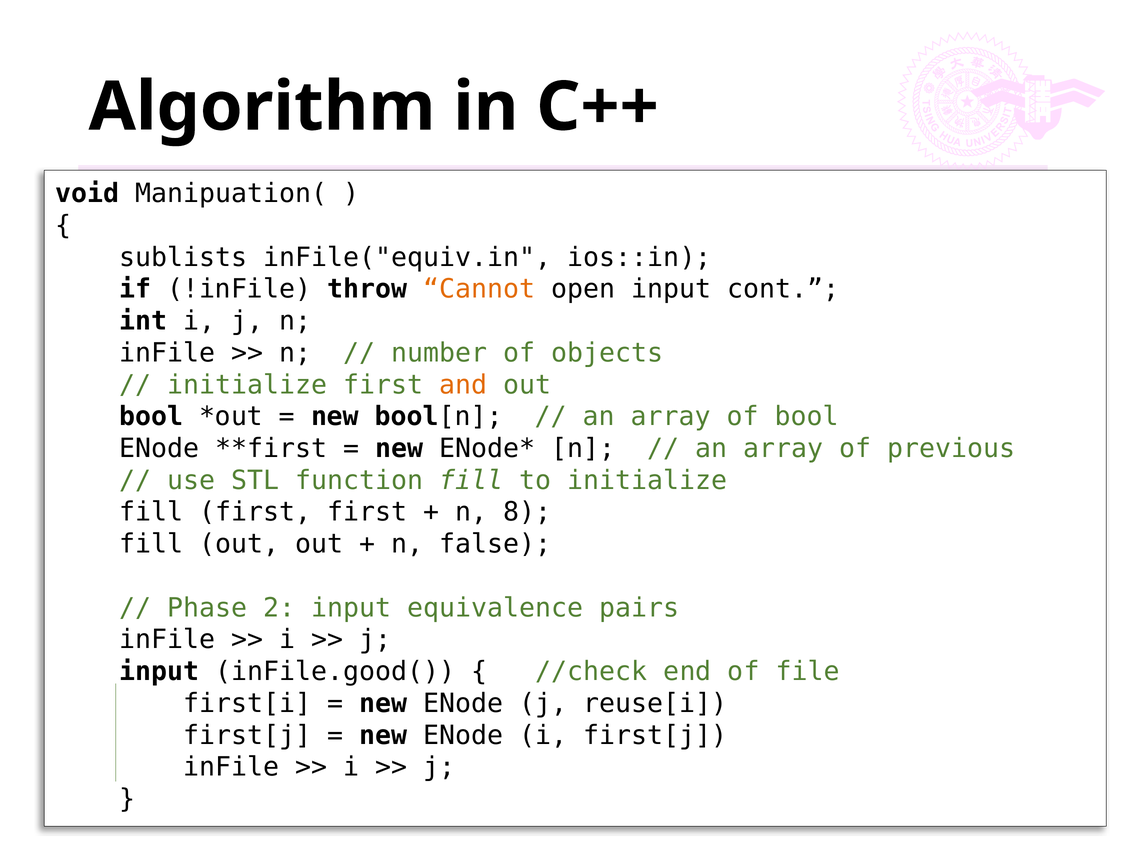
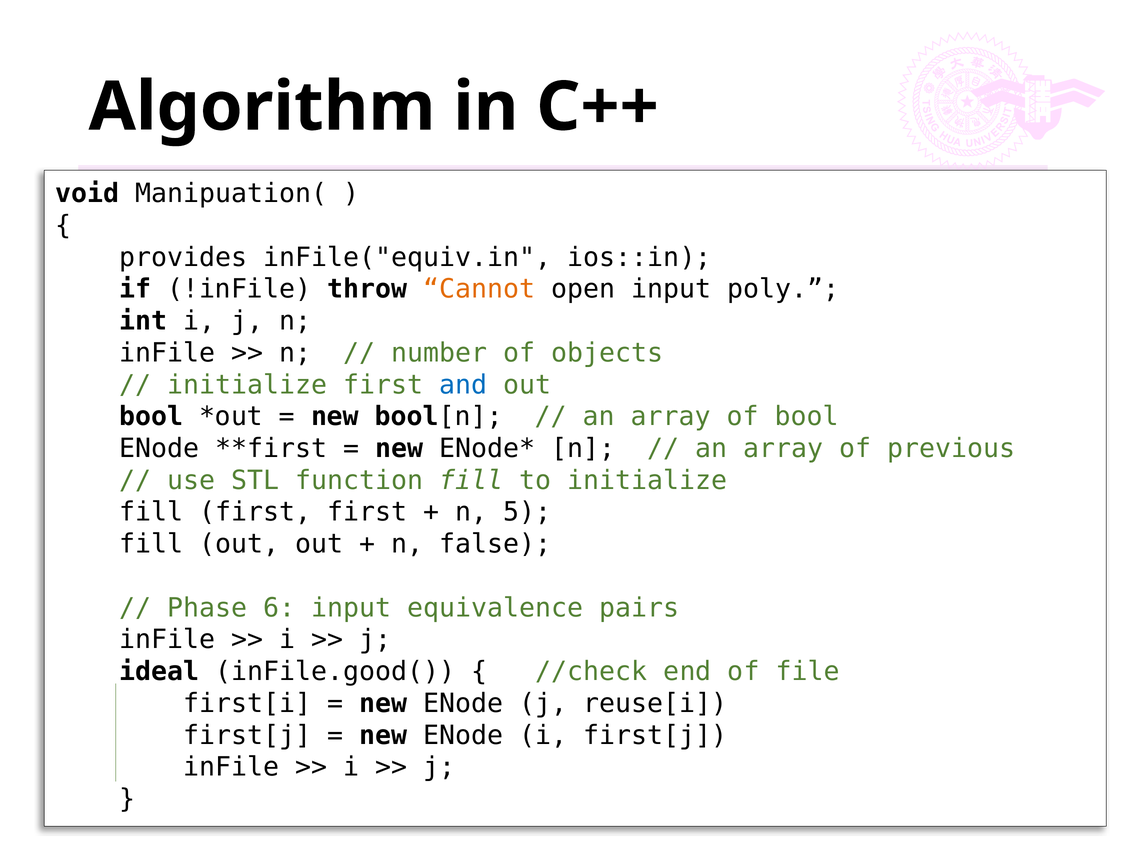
sublists: sublists -> provides
cont: cont -> poly
and colour: orange -> blue
8: 8 -> 5
2: 2 -> 6
input at (159, 672): input -> ideal
